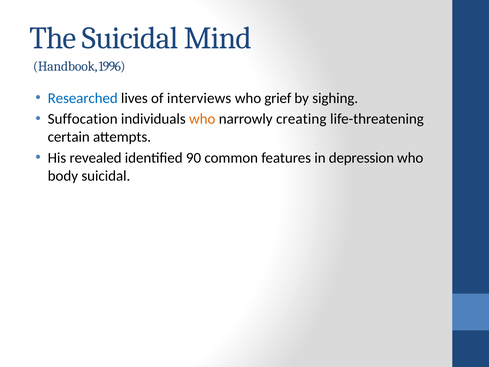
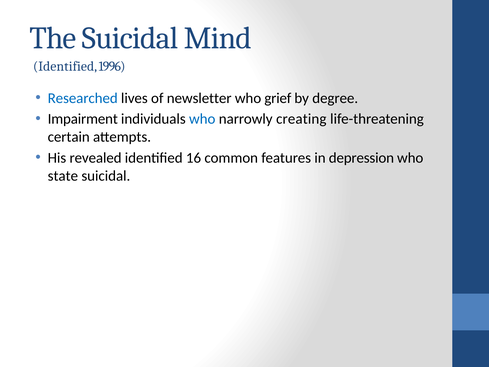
Handbook at (65, 66): Handbook -> Identified
interviews: interviews -> newsletter
sighing: sighing -> degree
Suffocation: Suffocation -> Impairment
who at (202, 119) colour: orange -> blue
90: 90 -> 16
body: body -> state
